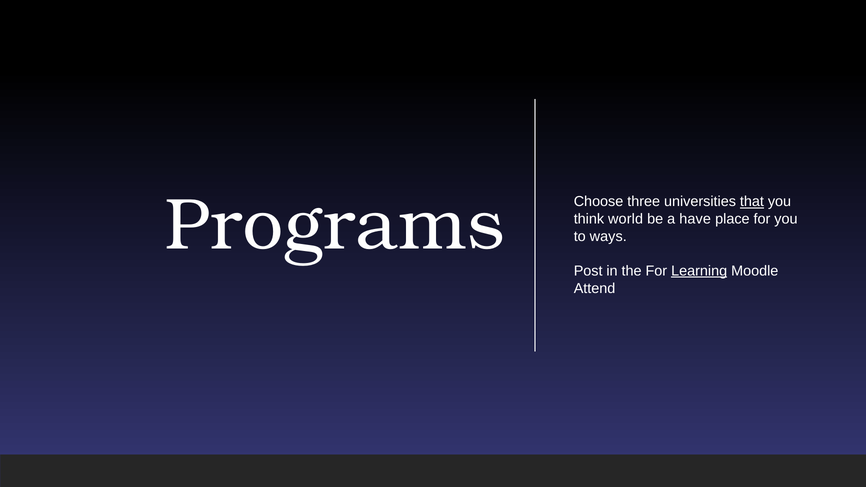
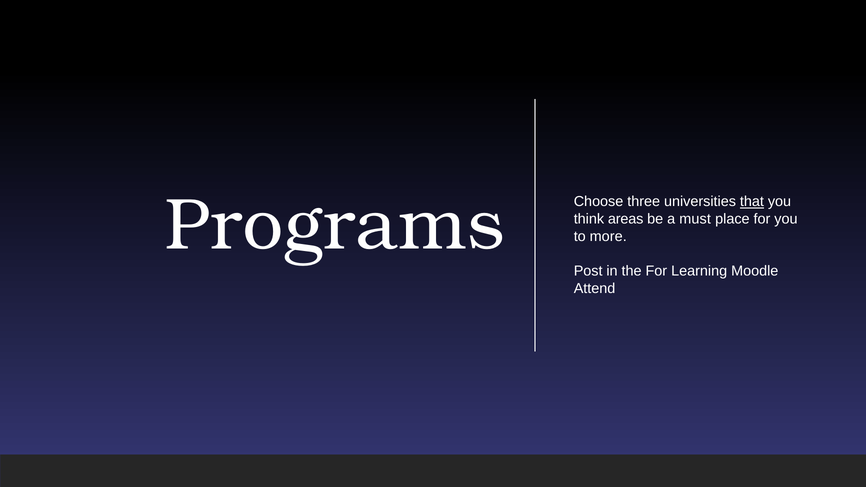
world: world -> areas
have: have -> must
ways: ways -> more
Learning underline: present -> none
